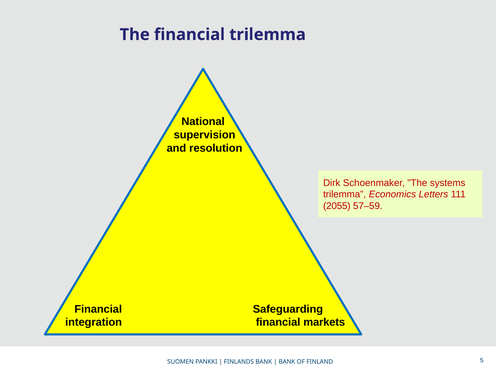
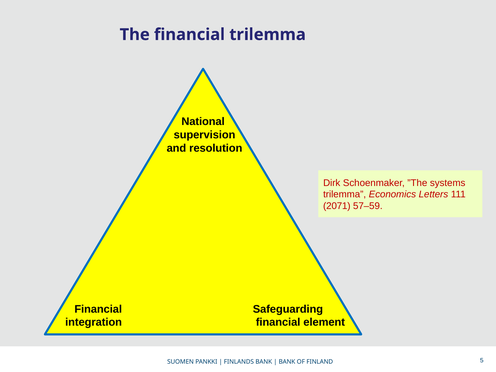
2055: 2055 -> 2071
markets: markets -> element
